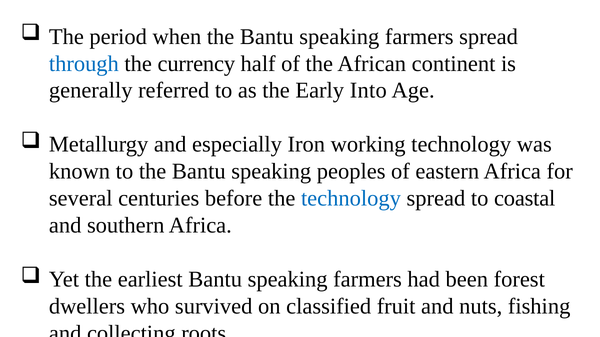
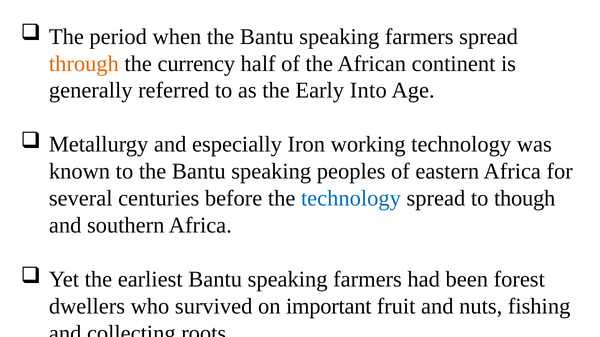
through colour: blue -> orange
coastal: coastal -> though
classified: classified -> important
